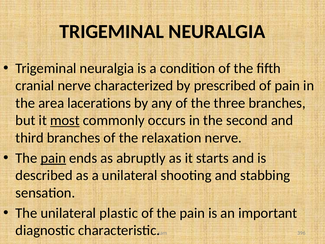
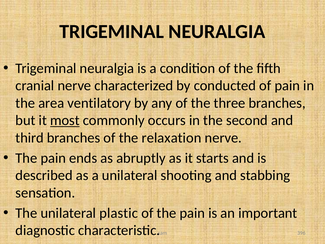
prescribed: prescribed -> conducted
lacerations: lacerations -> ventilatory
pain at (53, 158) underline: present -> none
